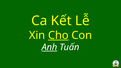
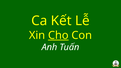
Anh underline: present -> none
